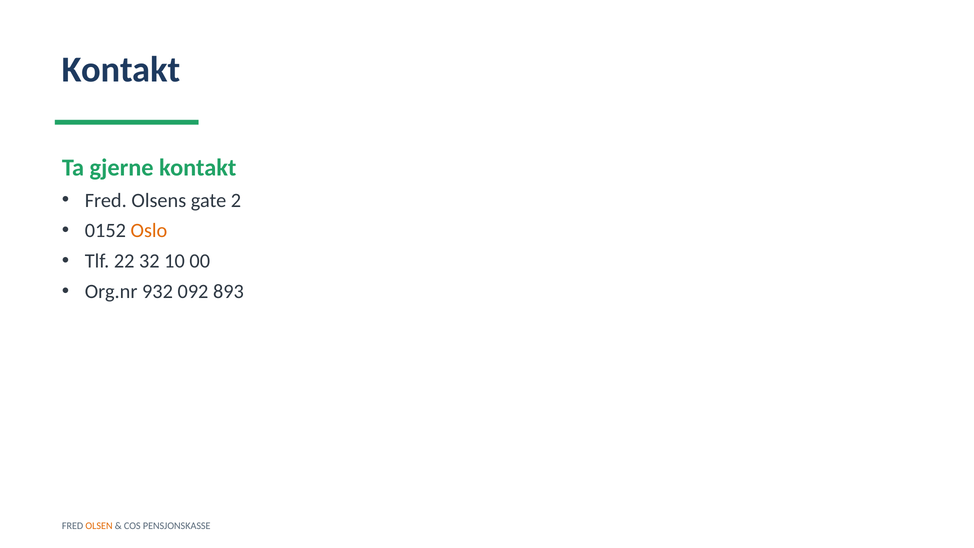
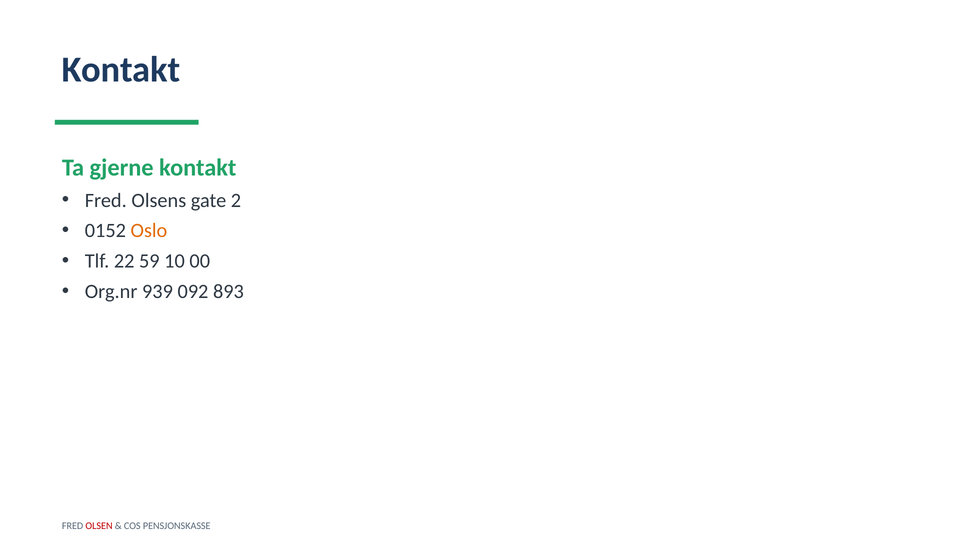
32: 32 -> 59
932: 932 -> 939
OLSEN colour: orange -> red
